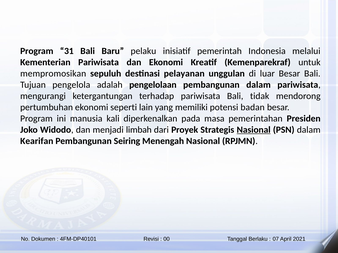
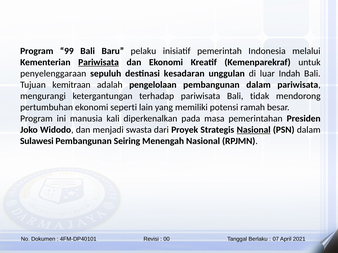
31: 31 -> 99
Pariwisata at (99, 62) underline: none -> present
mempromosikan: mempromosikan -> penyelenggaraan
pelayanan: pelayanan -> kesadaran
luar Besar: Besar -> Indah
pengelola: pengelola -> kemitraan
badan: badan -> ramah
limbah: limbah -> swasta
Kearifan: Kearifan -> Sulawesi
